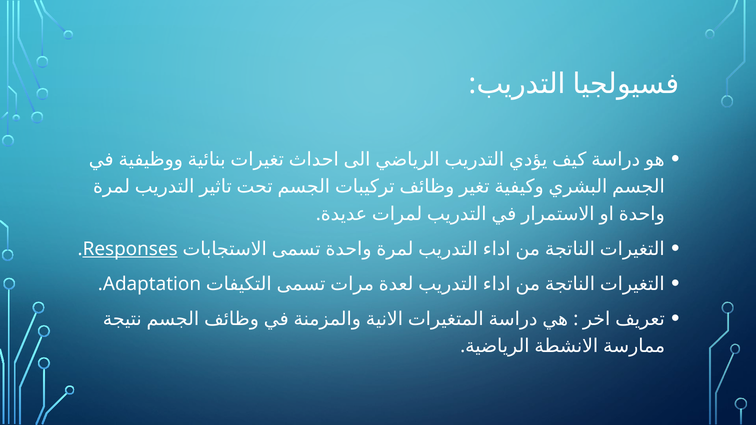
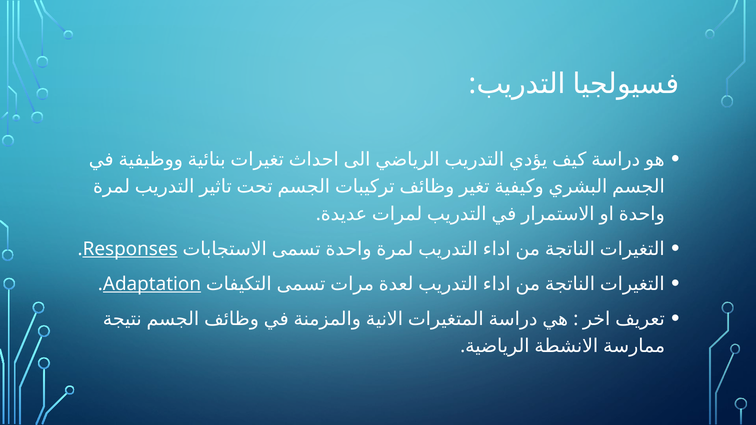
Adaptation underline: none -> present
